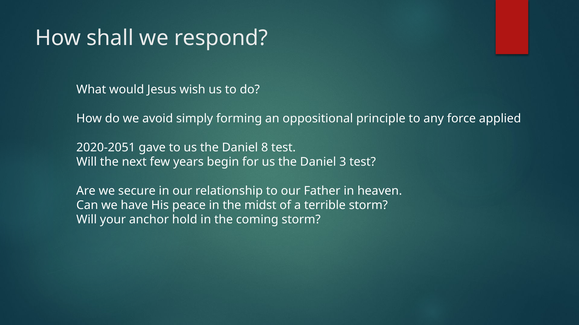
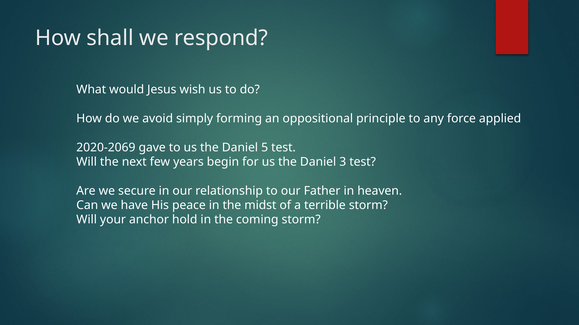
2020-2051: 2020-2051 -> 2020-2069
8: 8 -> 5
